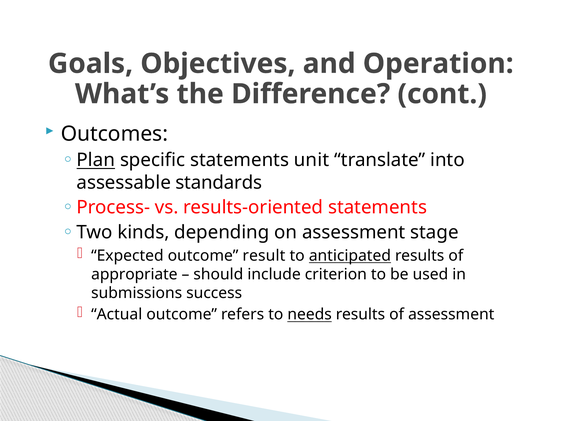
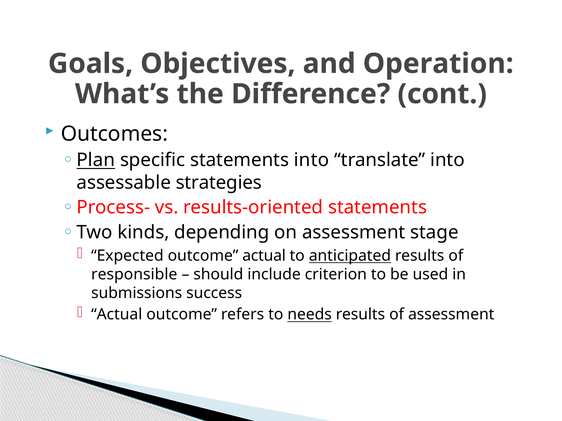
statements unit: unit -> into
standards: standards -> strategies
outcome result: result -> actual
appropriate: appropriate -> responsible
